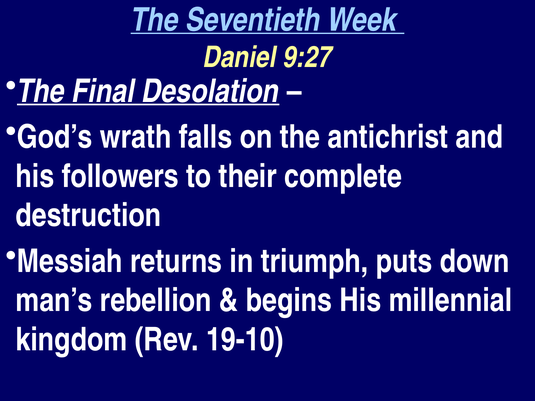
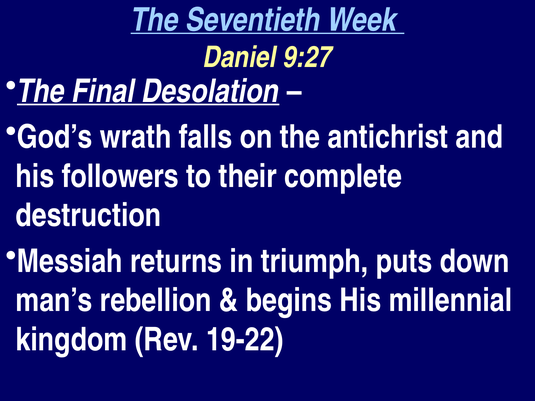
19-10: 19-10 -> 19-22
